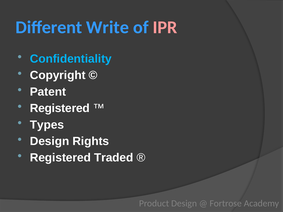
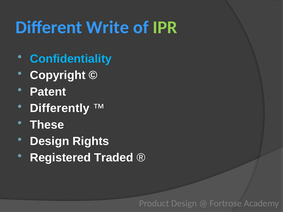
IPR colour: pink -> light green
Registered at (60, 108): Registered -> Differently
Types: Types -> These
